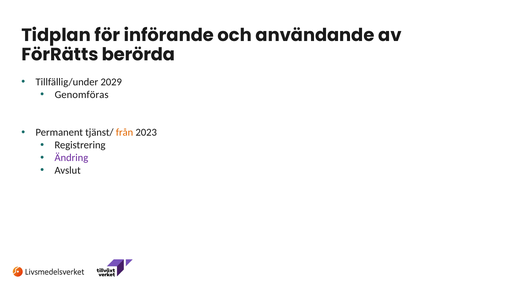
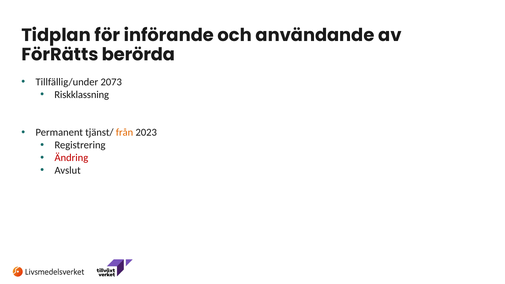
2029: 2029 -> 2073
Genomföras: Genomföras -> Riskklassning
Ändring colour: purple -> red
